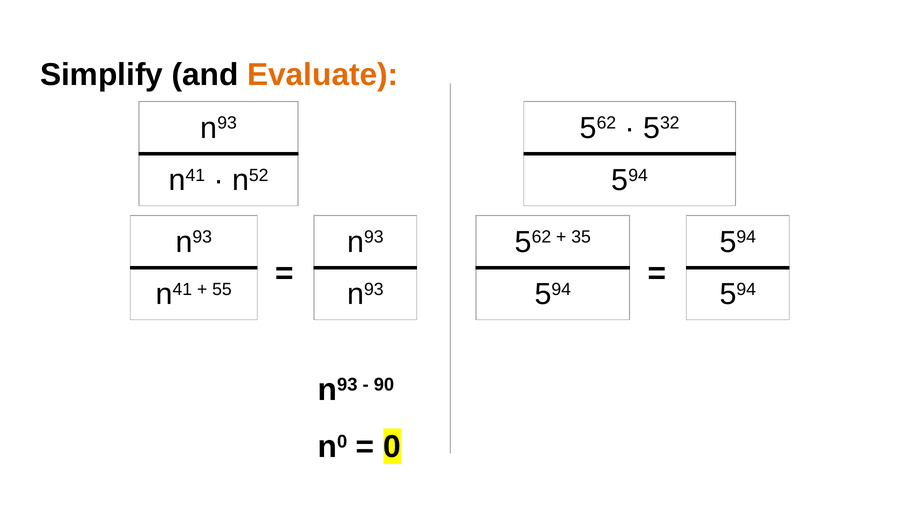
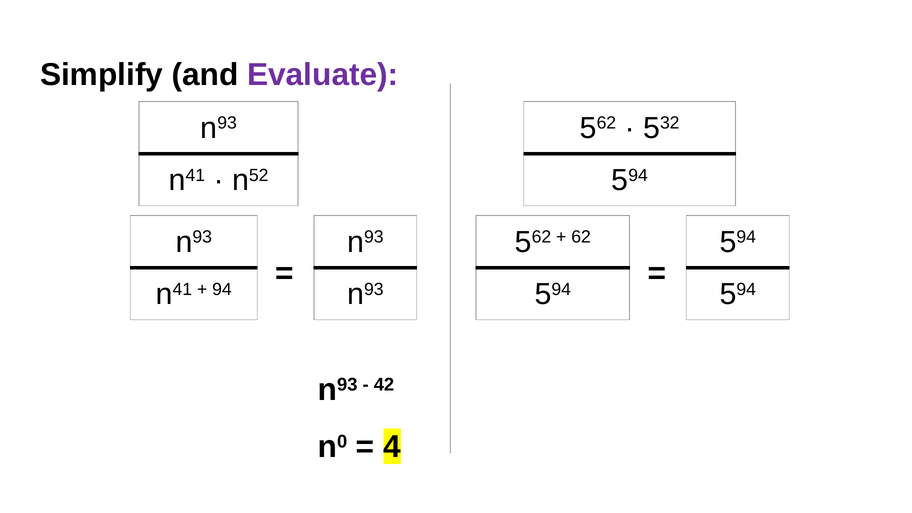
Evaluate colour: orange -> purple
35: 35 -> 62
55 at (222, 289): 55 -> 94
90: 90 -> 42
0: 0 -> 4
